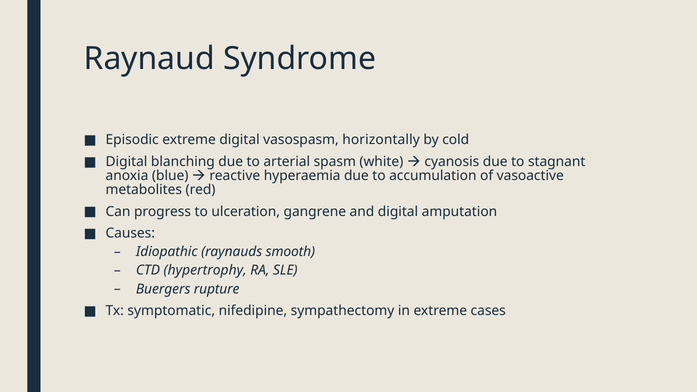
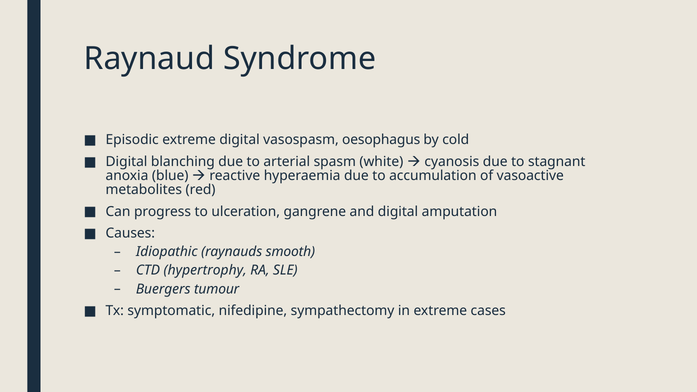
horizontally: horizontally -> oesophagus
rupture: rupture -> tumour
